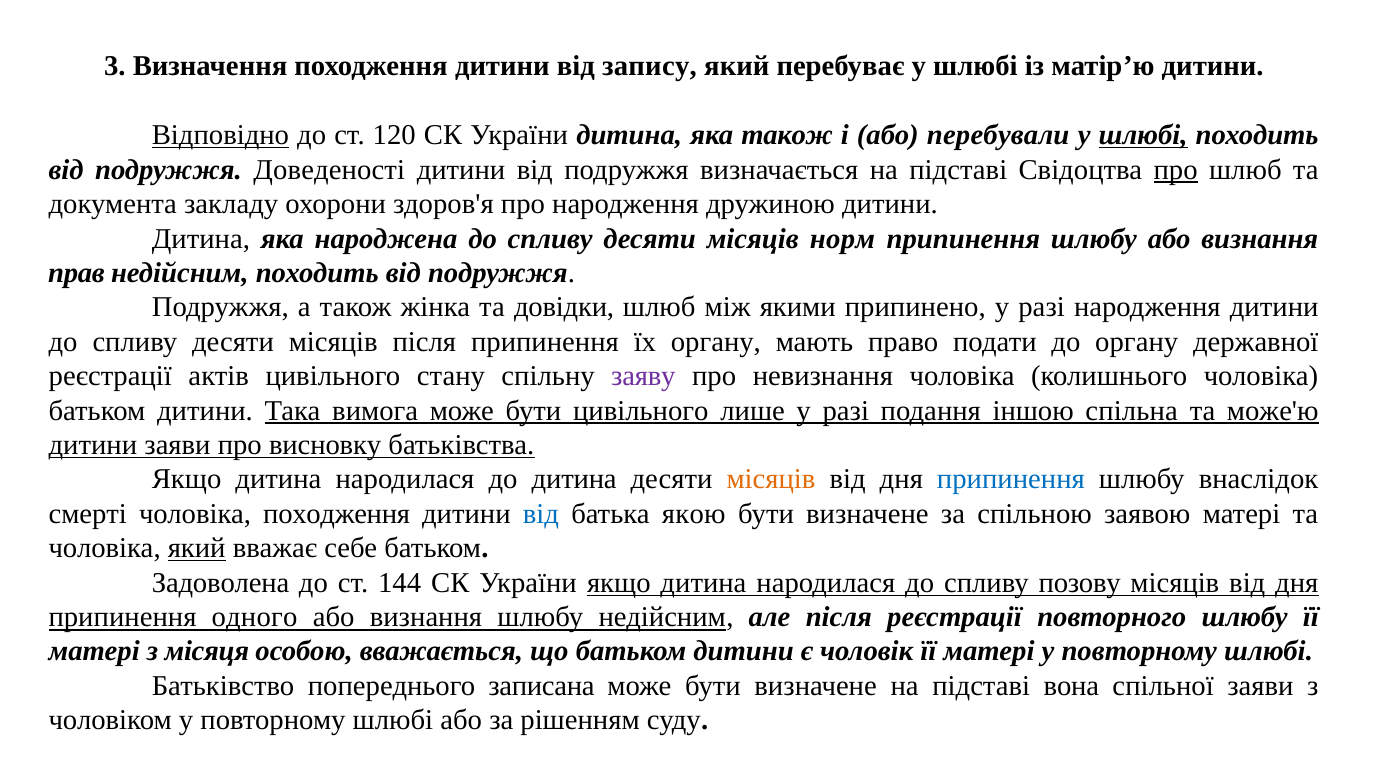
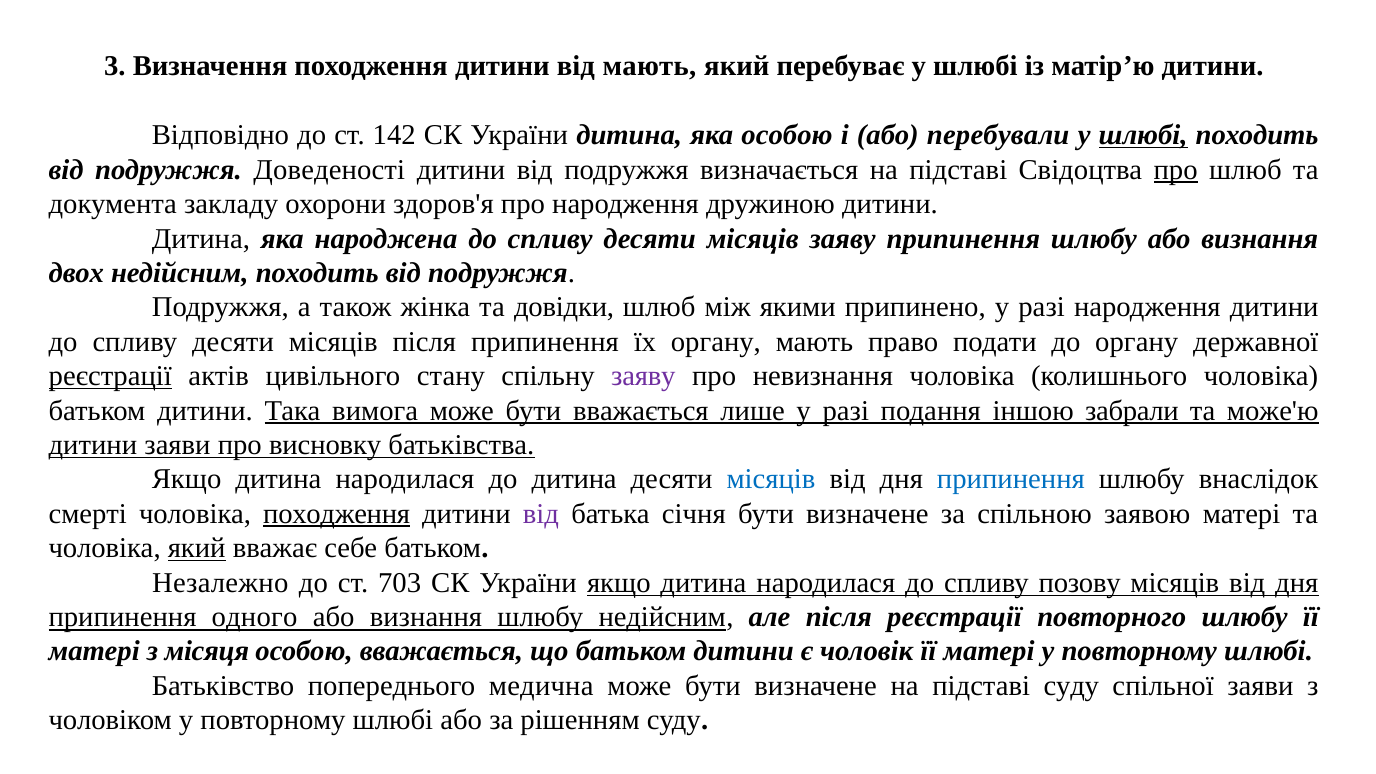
від запису: запису -> мають
Відповідно underline: present -> none
120: 120 -> 142
яка також: також -> особою
місяців норм: норм -> заяву
прав: прав -> двох
реєстрації at (110, 376) underline: none -> present
бути цивільного: цивільного -> вважається
спільна: спільна -> забрали
місяців at (771, 479) colour: orange -> blue
походження at (337, 514) underline: none -> present
від at (541, 514) colour: blue -> purple
якою: якою -> січня
Задоволена: Задоволена -> Незалежно
144: 144 -> 703
записана: записана -> медична
підставі вона: вона -> суду
